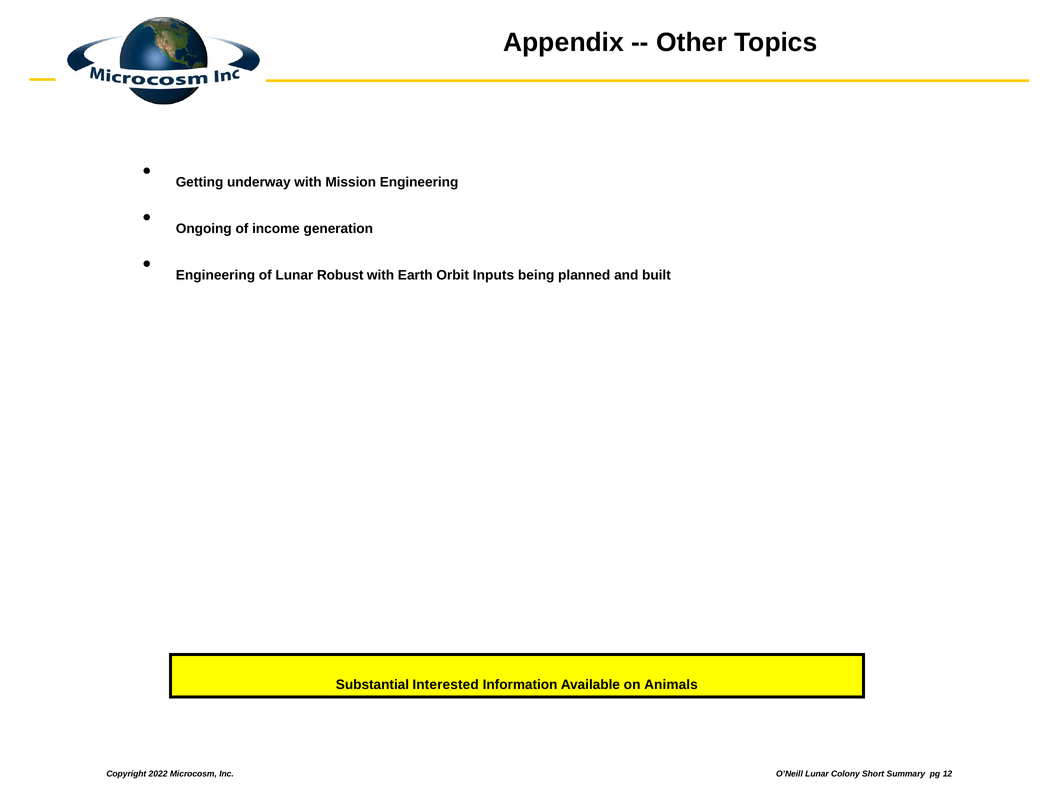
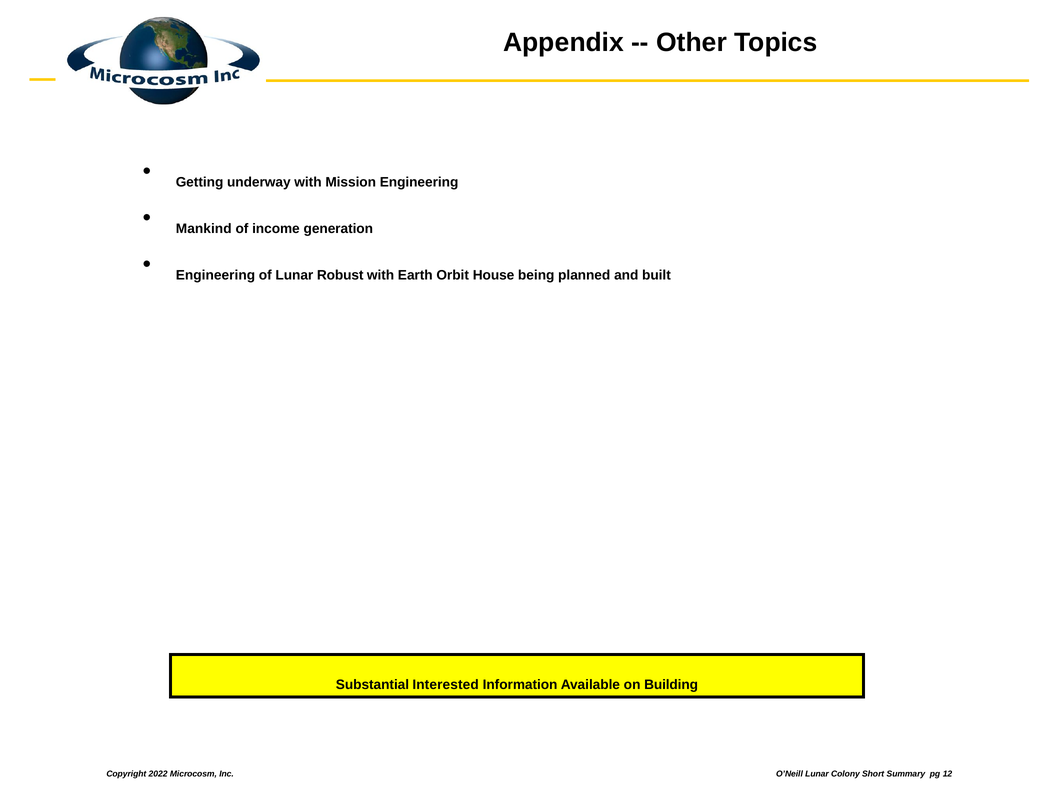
Ongoing: Ongoing -> Mankind
Inputs: Inputs -> House
Animals: Animals -> Building
